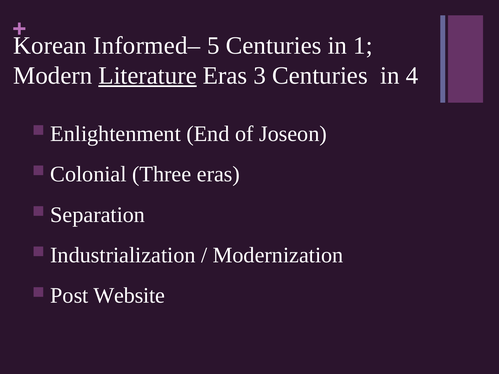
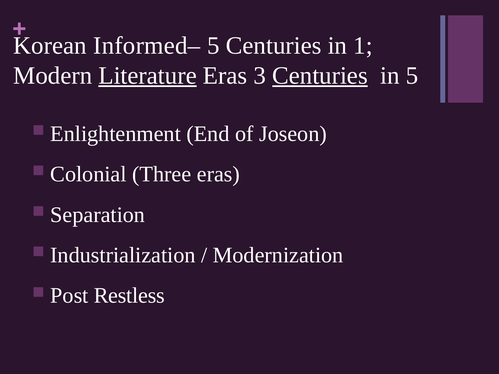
Centuries at (320, 76) underline: none -> present
in 4: 4 -> 5
Website: Website -> Restless
